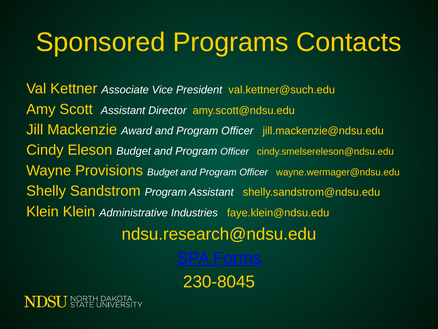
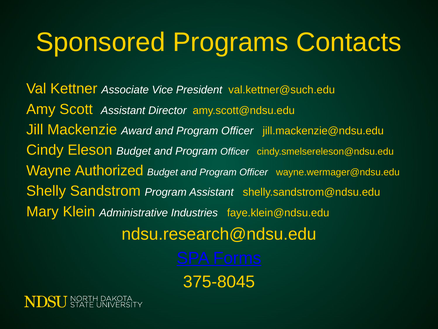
Provisions: Provisions -> Authorized
Klein at (42, 211): Klein -> Mary
230-8045: 230-8045 -> 375-8045
